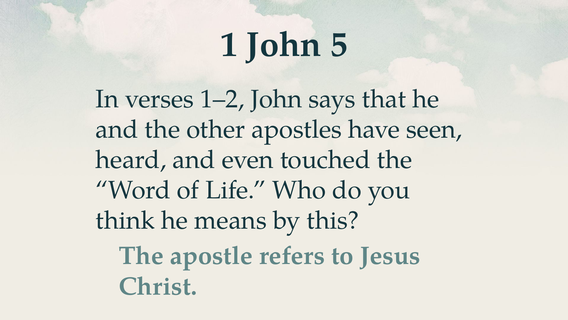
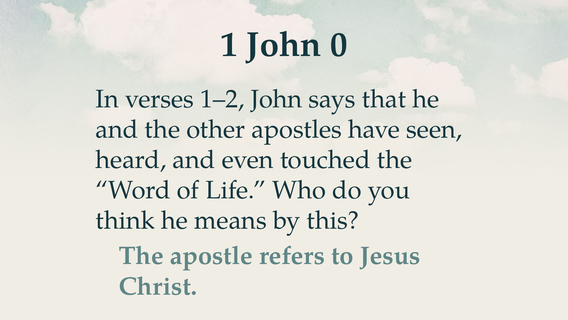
5: 5 -> 0
